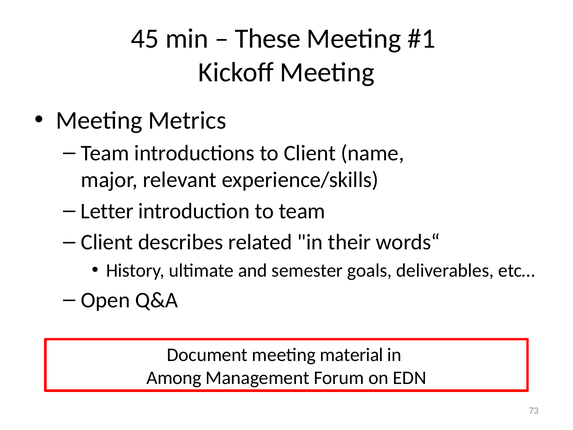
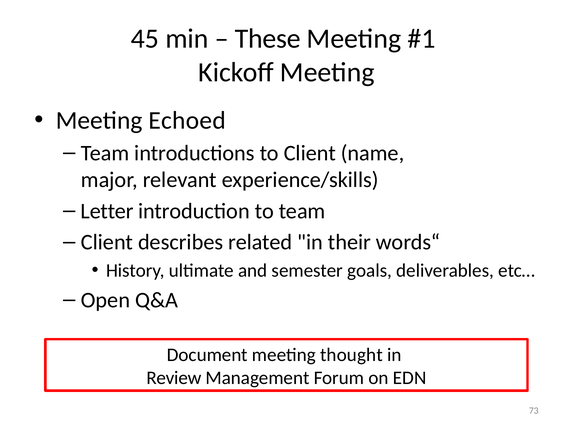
Metrics: Metrics -> Echoed
material: material -> thought
Among: Among -> Review
